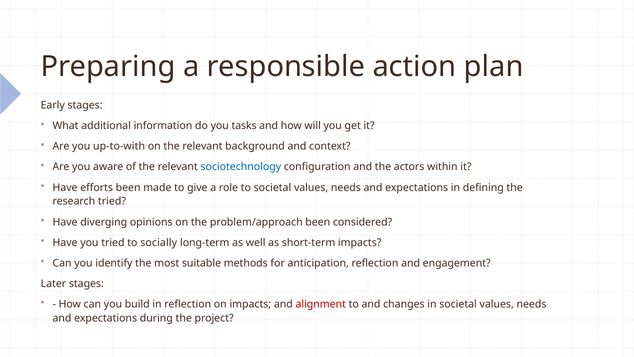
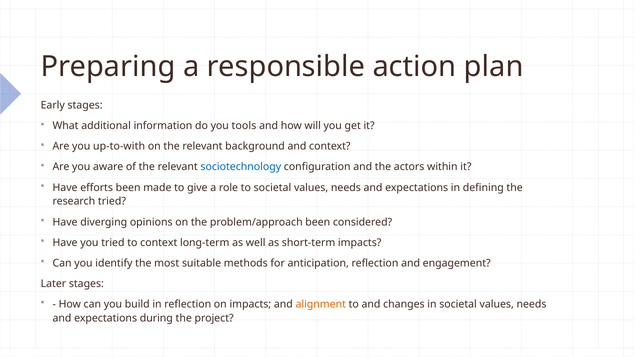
tasks: tasks -> tools
to socially: socially -> context
alignment colour: red -> orange
